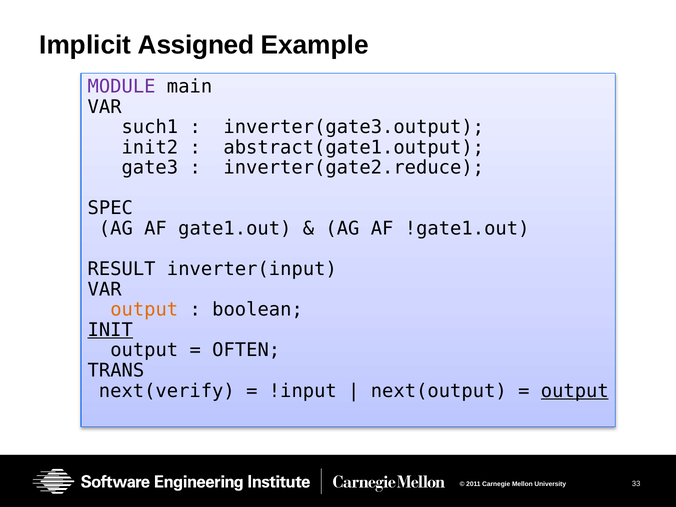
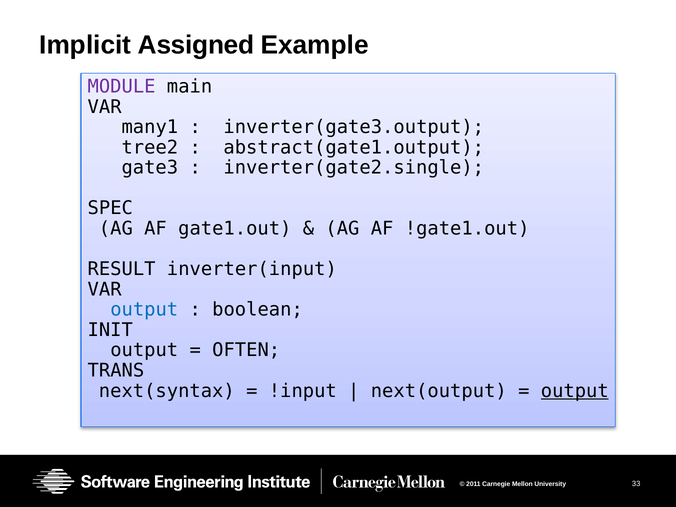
such1: such1 -> many1
init2: init2 -> tree2
inverter(gate2.reduce: inverter(gate2.reduce -> inverter(gate2.single
output at (144, 310) colour: orange -> blue
INIT underline: present -> none
next(verify: next(verify -> next(syntax
